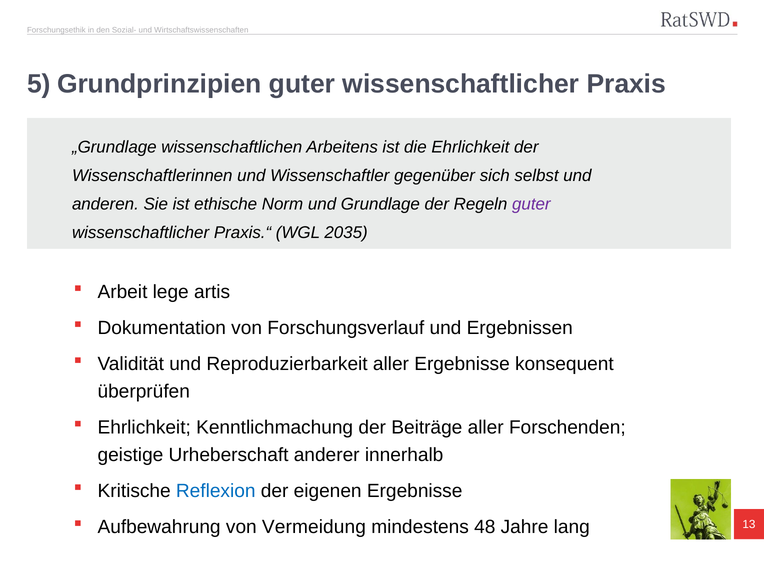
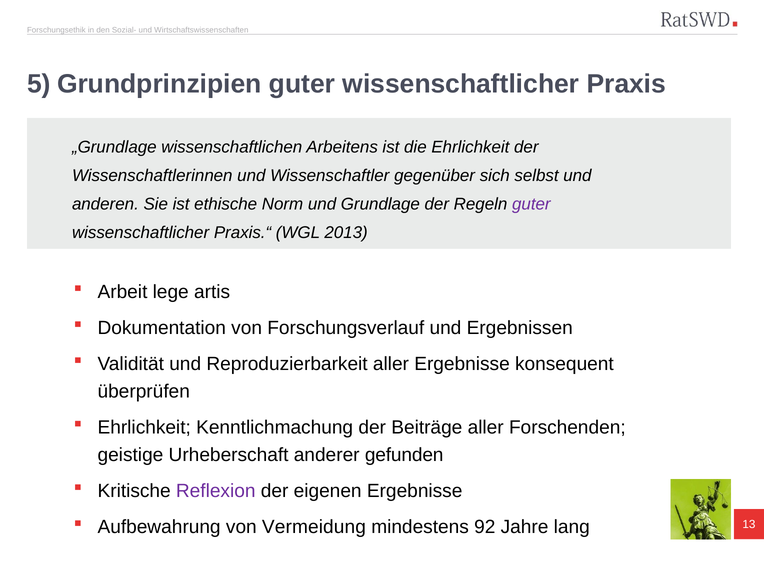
2035: 2035 -> 2013
innerhalb: innerhalb -> gefunden
Reflexion colour: blue -> purple
48: 48 -> 92
